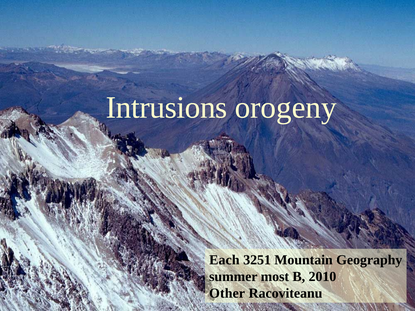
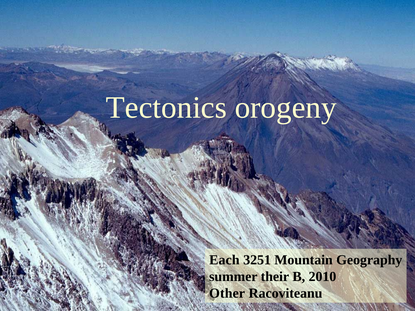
Intrusions: Intrusions -> Tectonics
most: most -> their
